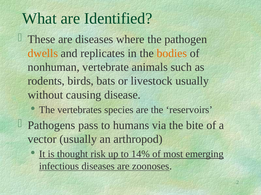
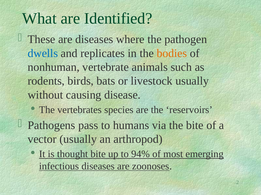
dwells colour: orange -> blue
thought risk: risk -> bite
14%: 14% -> 94%
